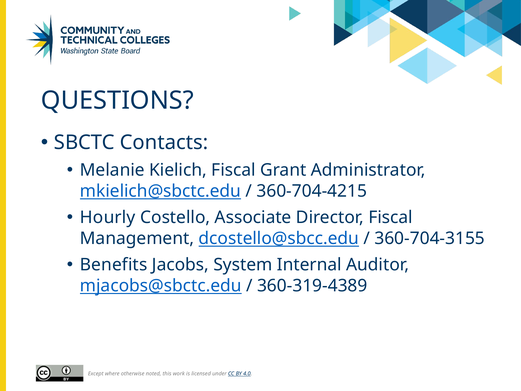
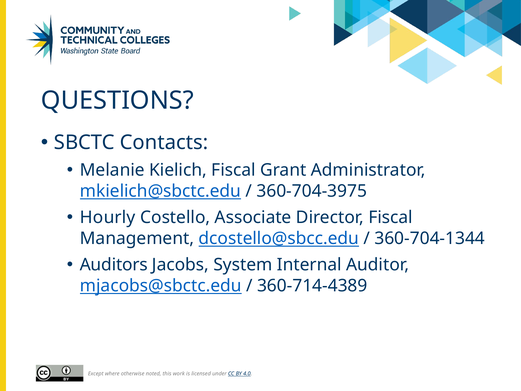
360-704-4215: 360-704-4215 -> 360-704-3975
360-704-3155: 360-704-3155 -> 360-704-1344
Benefits: Benefits -> Auditors
360-319-4389: 360-319-4389 -> 360-714-4389
